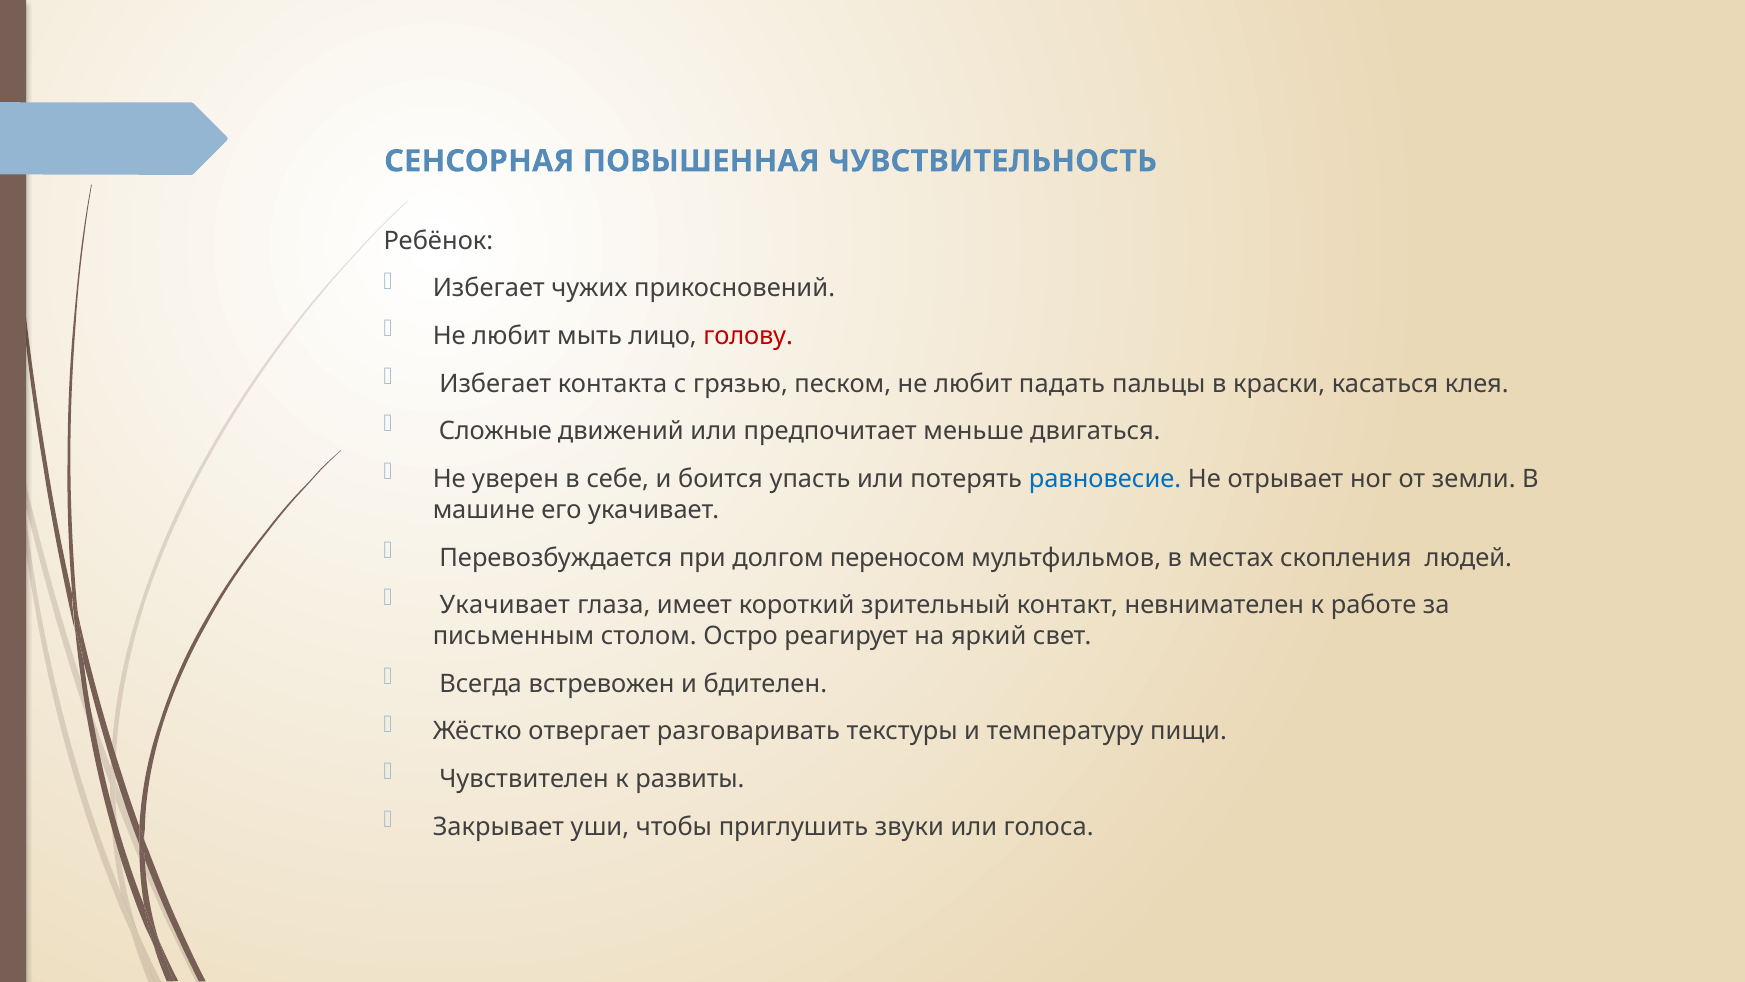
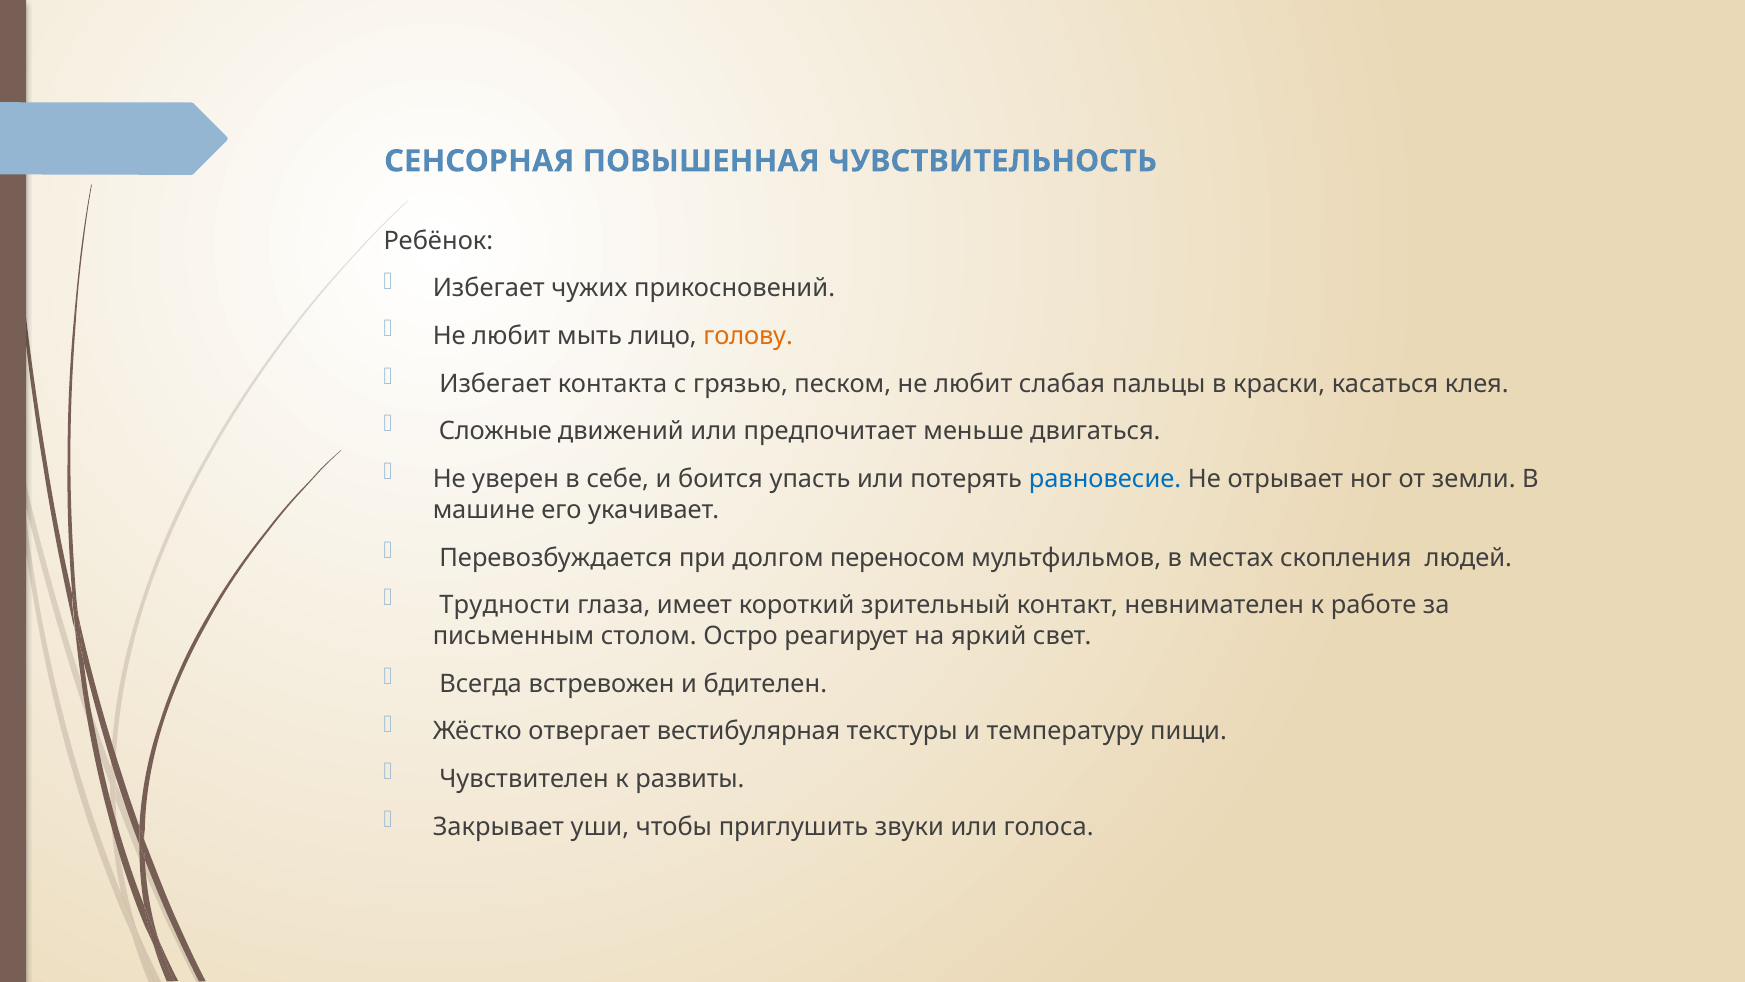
голову colour: red -> orange
падать: падать -> слабая
Укачивает at (505, 605): Укачивает -> Трудности
разговаривать: разговаривать -> вестибулярная
